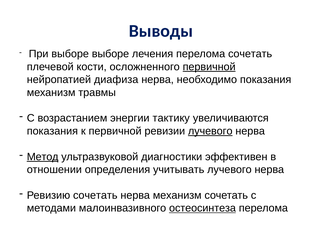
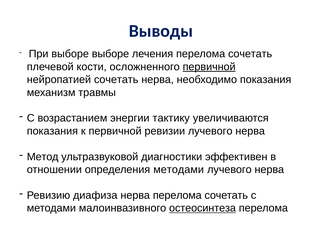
нейропатией диафиза: диафиза -> сочетать
лучевого at (210, 131) underline: present -> none
Метод underline: present -> none
определения учитывать: учитывать -> методами
Ревизию сочетать: сочетать -> диафиза
нерва механизм: механизм -> перелома
